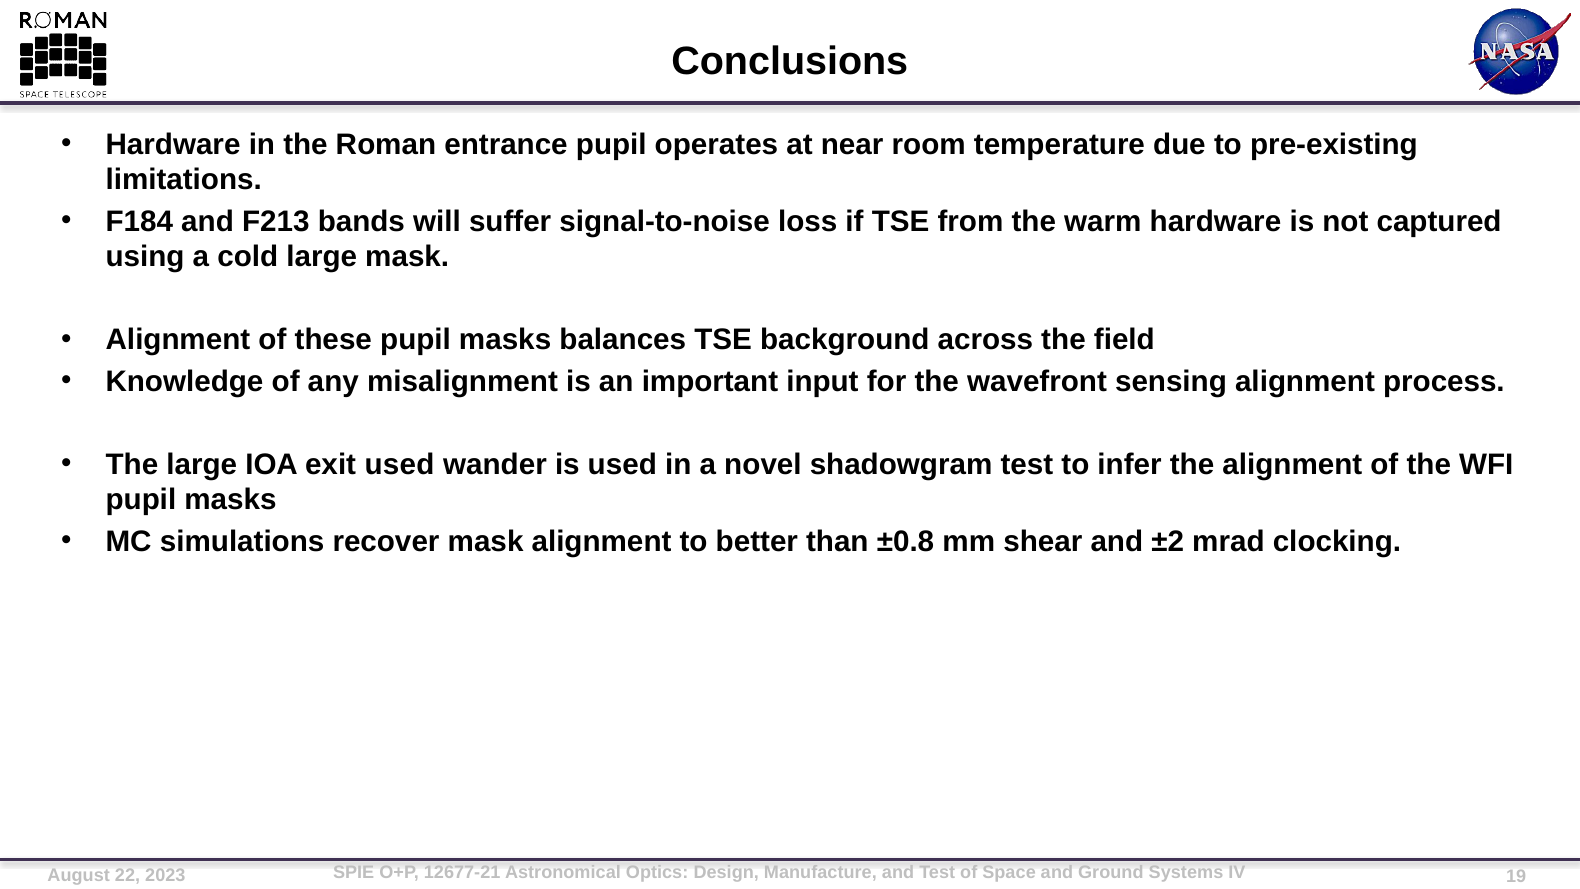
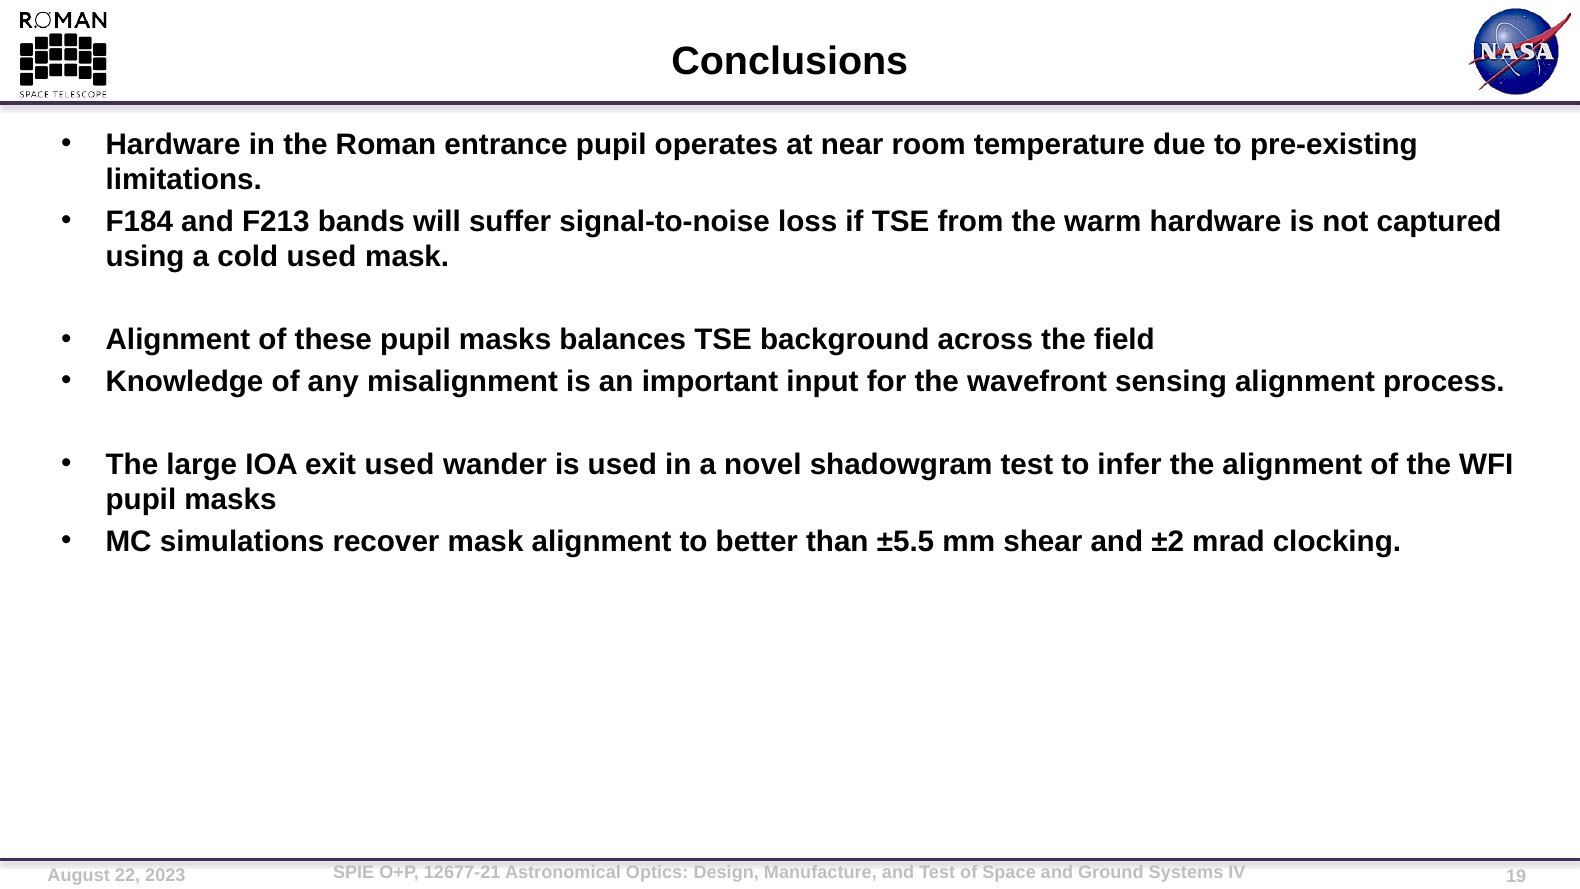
cold large: large -> used
±0.8: ±0.8 -> ±5.5
